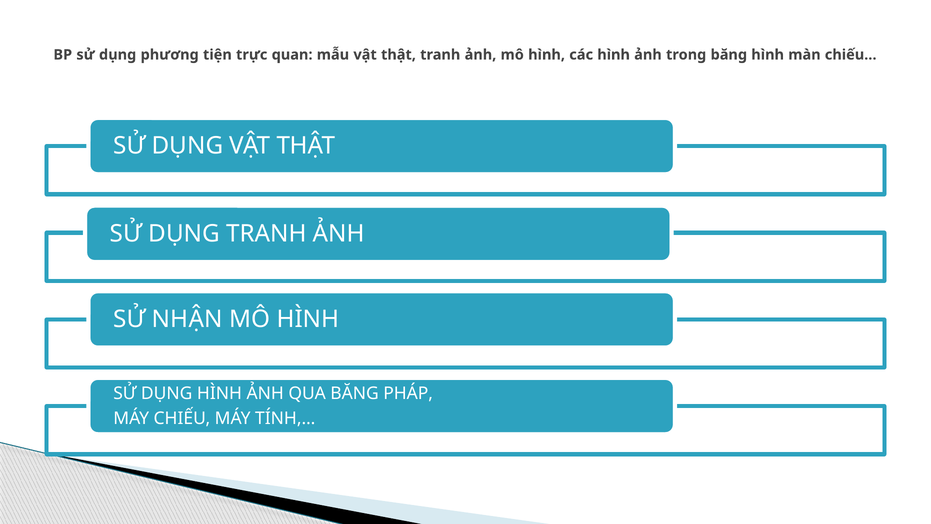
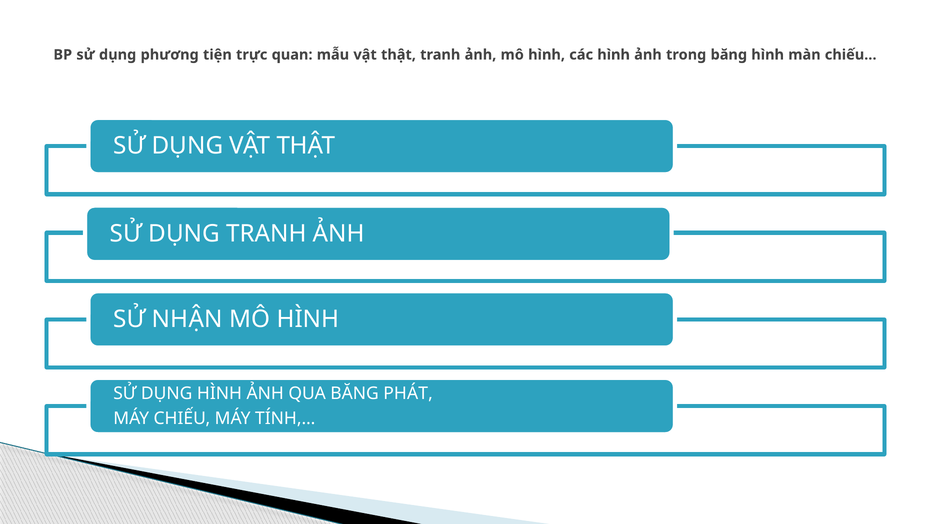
PHÁP: PHÁP -> PHÁT
